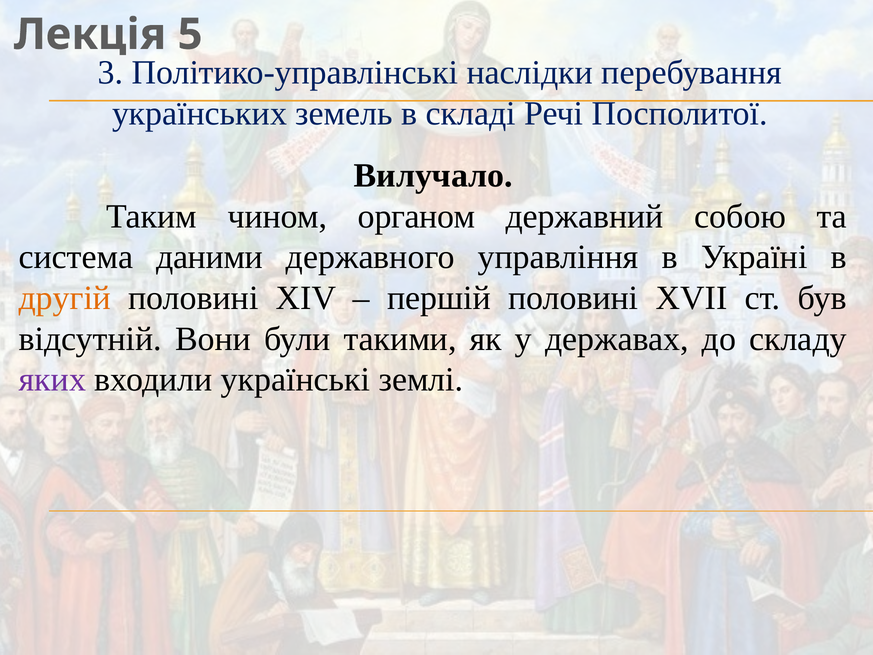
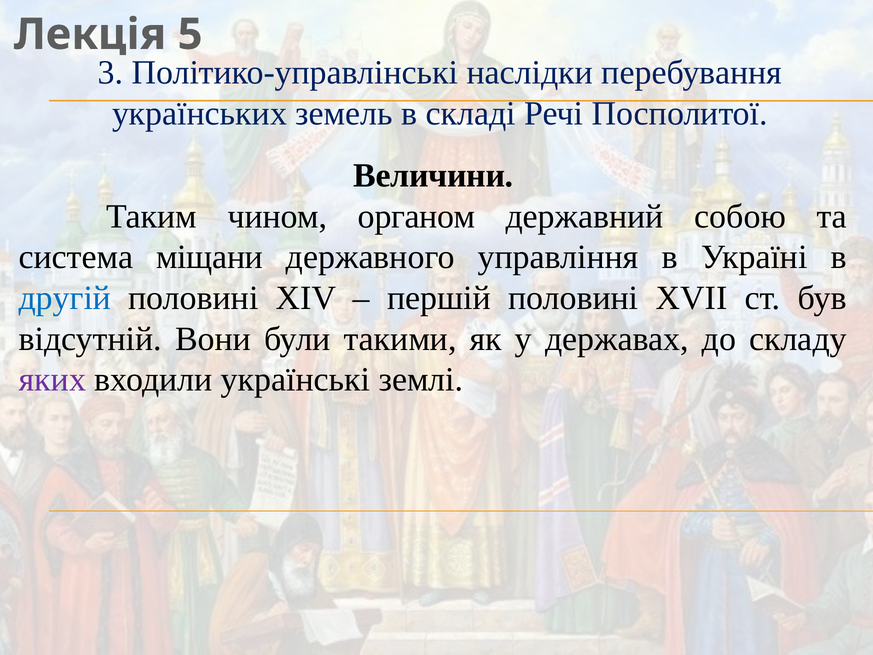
Вилучало: Вилучало -> Величини
даними: даними -> міщани
другій colour: orange -> blue
